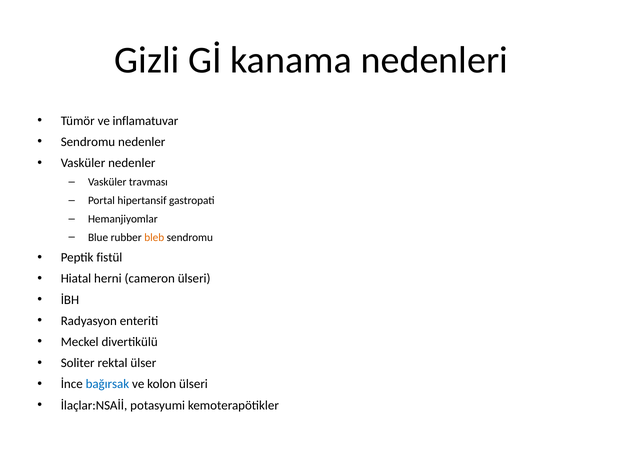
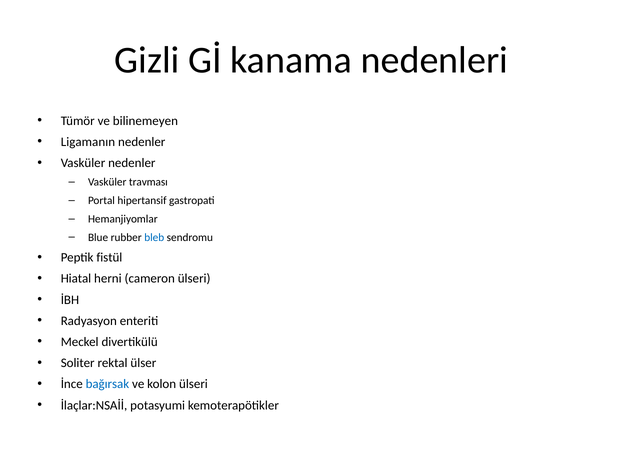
inflamatuvar: inflamatuvar -> bilinemeyen
Sendromu at (88, 142): Sendromu -> Ligamanın
bleb colour: orange -> blue
